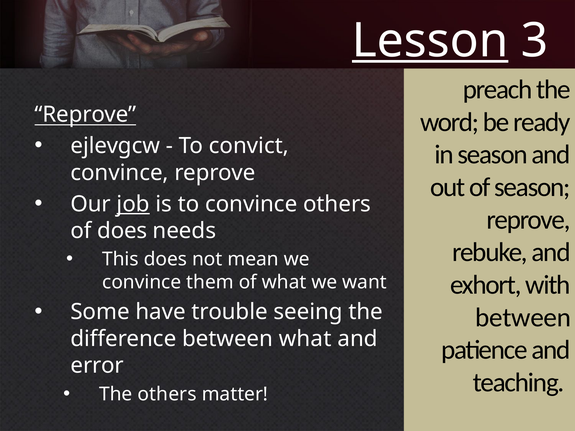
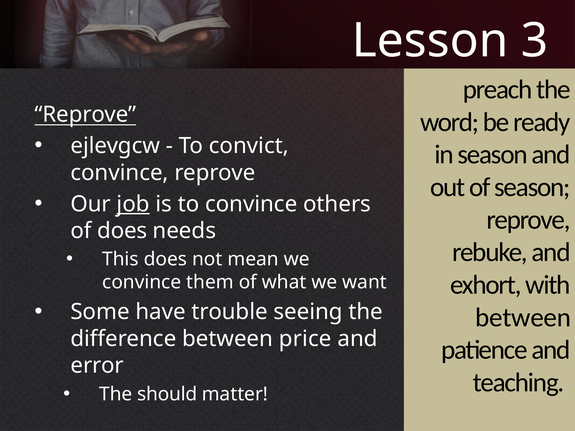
Lesson underline: present -> none
between what: what -> price
The others: others -> should
